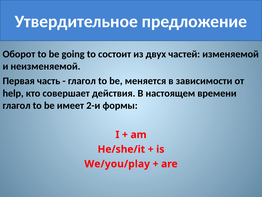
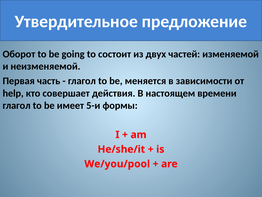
2-и: 2-и -> 5-и
We/you/play: We/you/play -> We/you/pool
